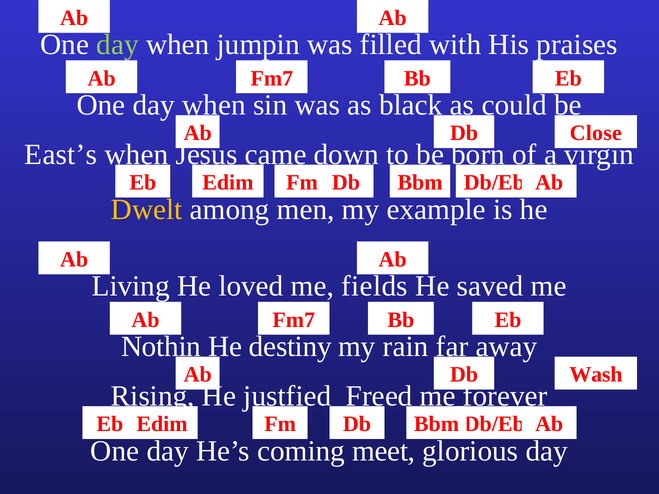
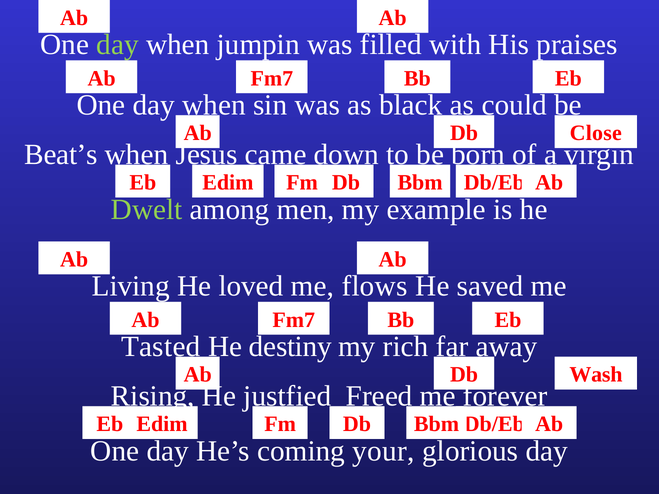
East’s: East’s -> Beat’s
Dwelt colour: yellow -> light green
fields: fields -> flows
Nothin: Nothin -> Tasted
rain: rain -> rich
meet: meet -> your
